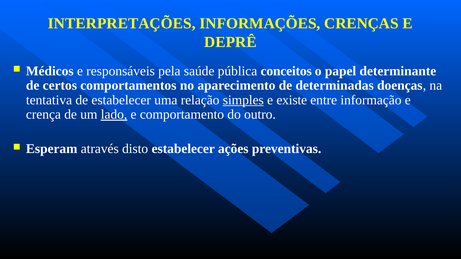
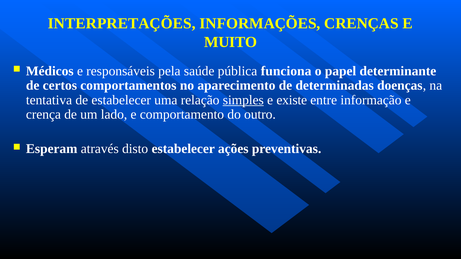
DEPRÊ: DEPRÊ -> MUITO
conceitos: conceitos -> funciona
lado underline: present -> none
